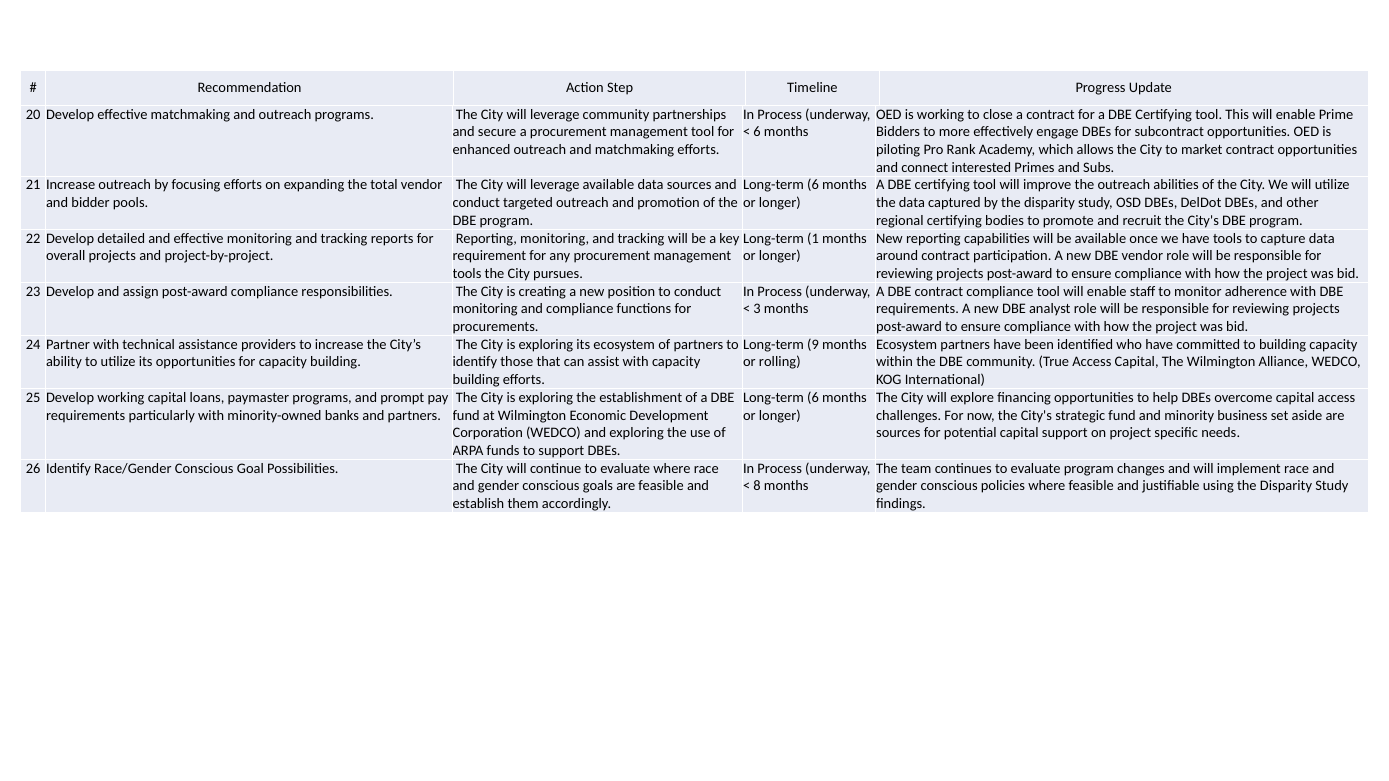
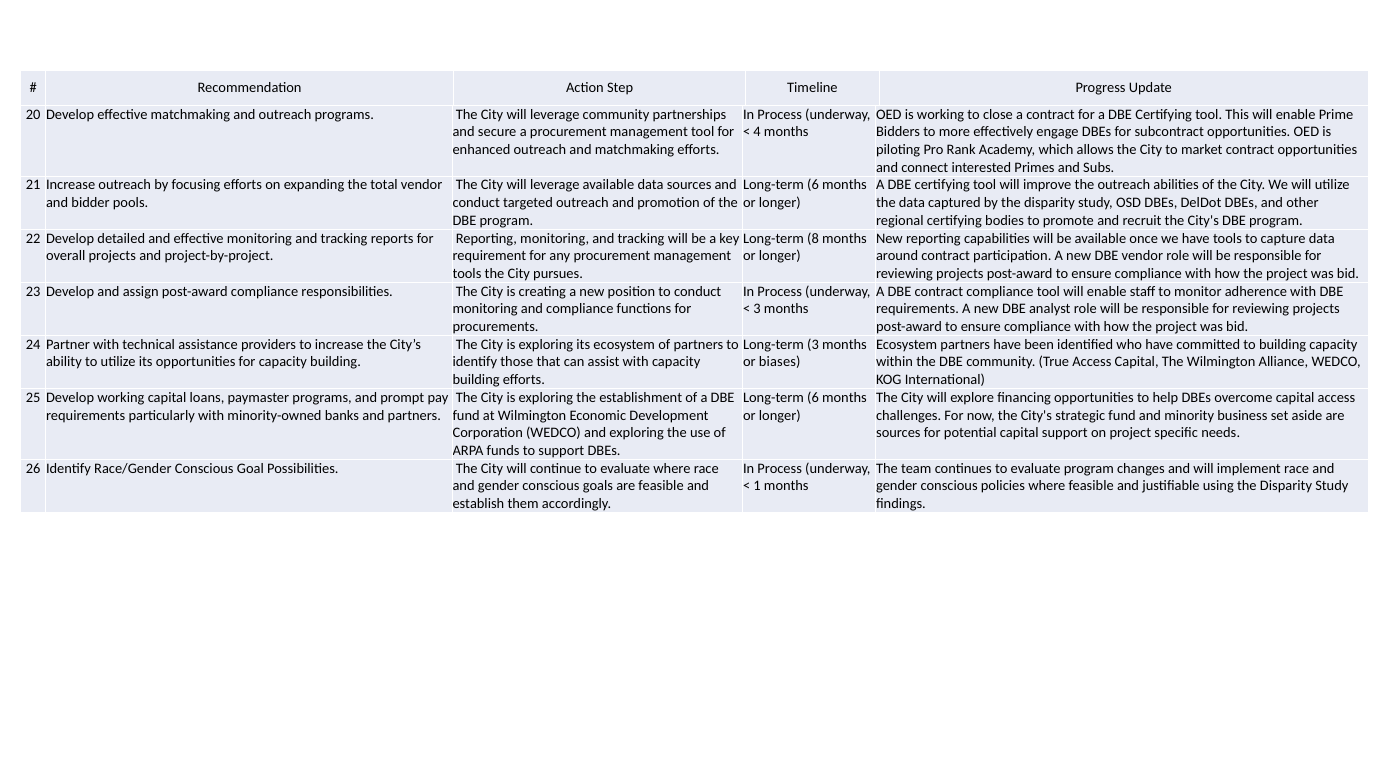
6 at (757, 132): 6 -> 4
1: 1 -> 8
Long-term 9: 9 -> 3
rolling: rolling -> biases
8: 8 -> 1
